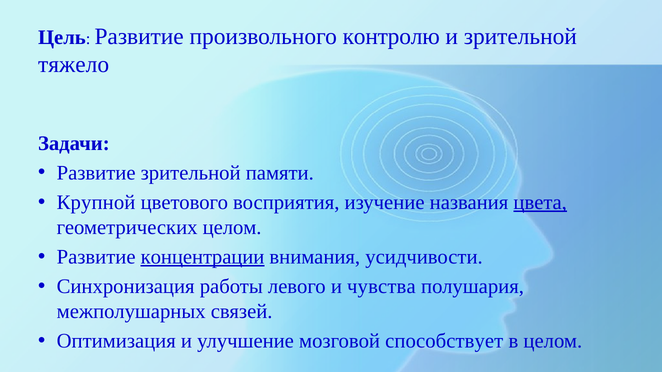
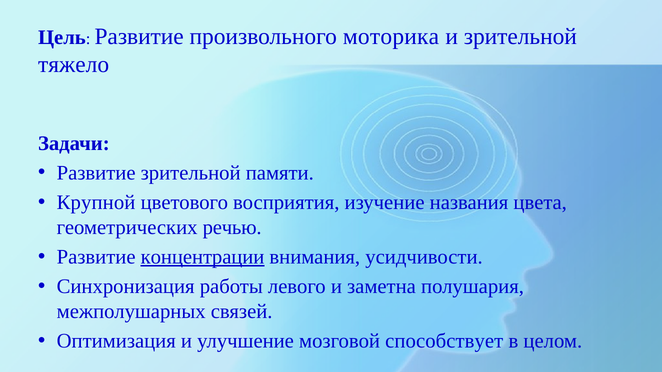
контролю: контролю -> моторика
цвета underline: present -> none
геометрических целом: целом -> речью
чувства: чувства -> заметна
